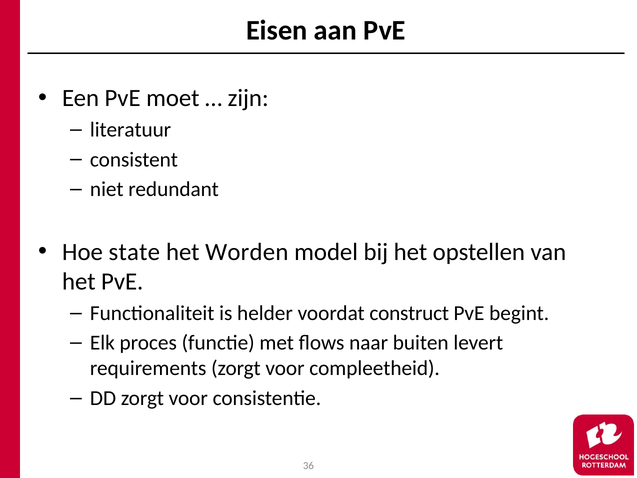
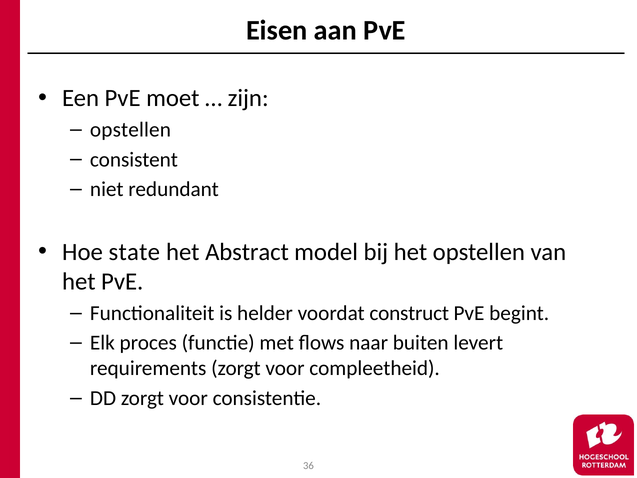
literatuur at (131, 130): literatuur -> opstellen
Worden: Worden -> Abstract
